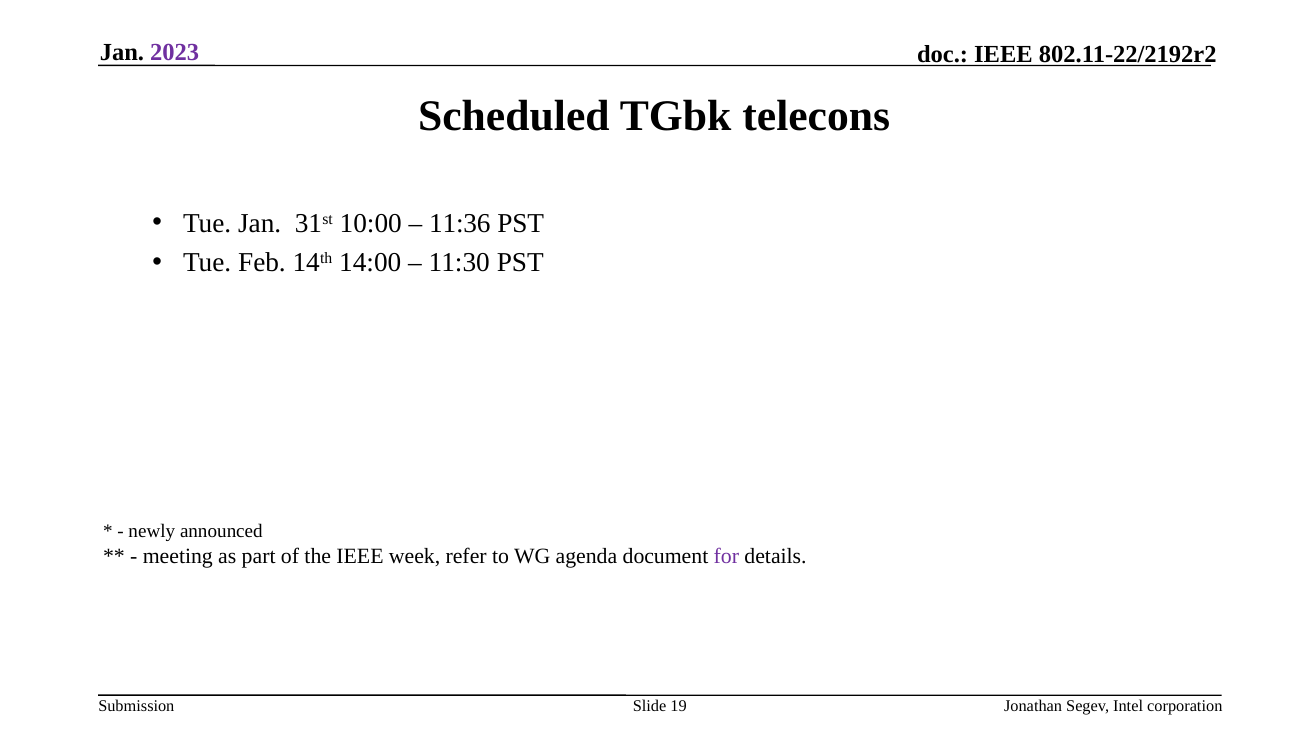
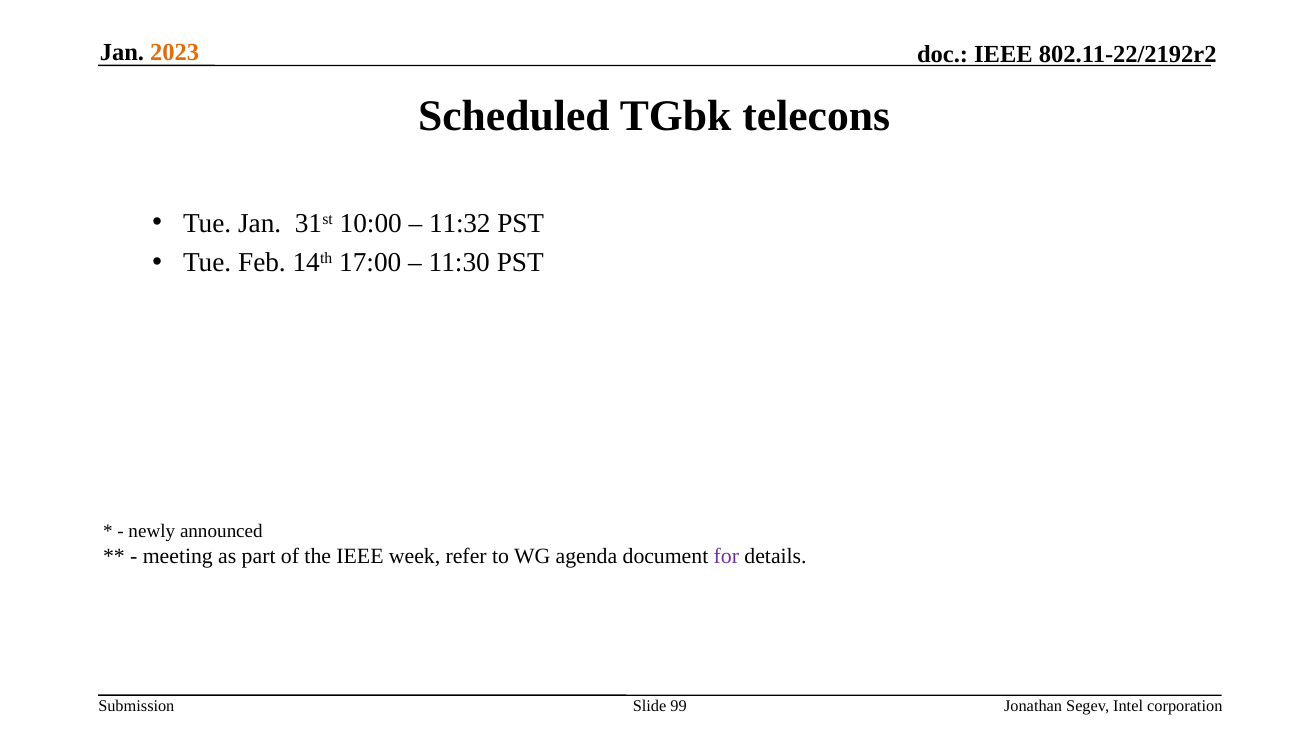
2023 colour: purple -> orange
11:36: 11:36 -> 11:32
14:00: 14:00 -> 17:00
19: 19 -> 99
